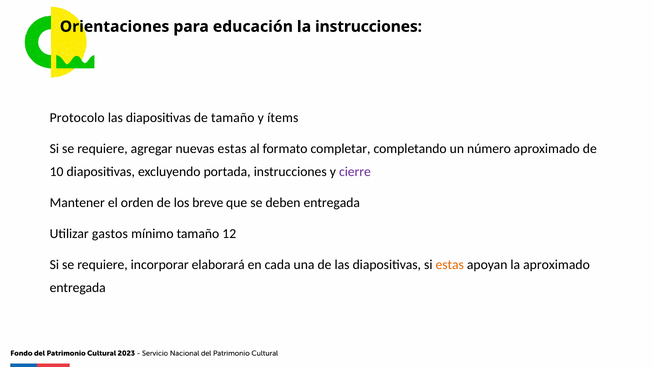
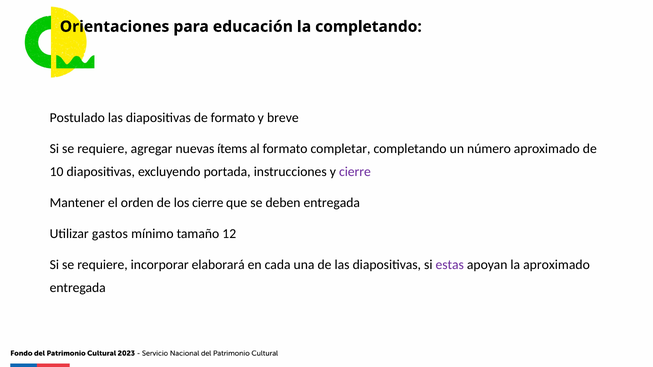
la instrucciones: instrucciones -> completando
Protocolo: Protocolo -> Postulado
de tamaño: tamaño -> formato
ítems: ítems -> breve
nuevas estas: estas -> ítems
los breve: breve -> cierre
estas at (450, 265) colour: orange -> purple
